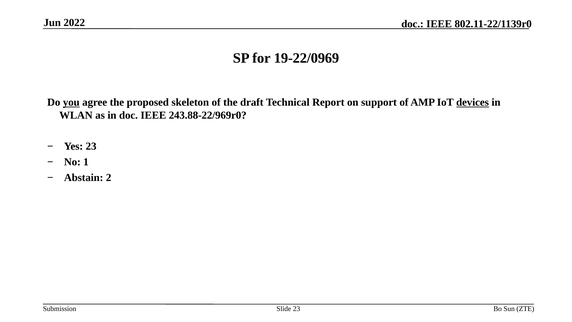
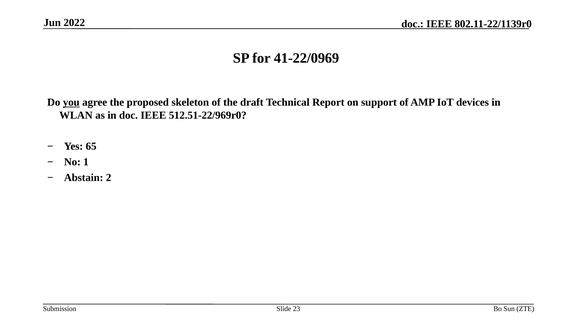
19-22/0969: 19-22/0969 -> 41-22/0969
devices underline: present -> none
243.88-22/969r0: 243.88-22/969r0 -> 512.51-22/969r0
Yes 23: 23 -> 65
